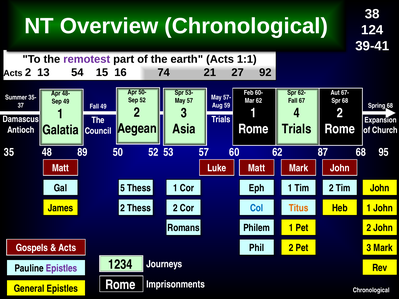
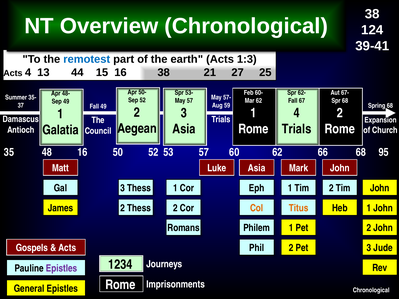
remotest colour: purple -> blue
1:1: 1:1 -> 1:3
Acts 2: 2 -> 4
54: 54 -> 44
16 74: 74 -> 38
92: 92 -> 25
89 at (82, 152): 89 -> 16
87: 87 -> 66
Matt at (257, 168): Matt -> Asia
Gal 5: 5 -> 3
Col colour: blue -> orange
3 Mark: Mark -> Jude
